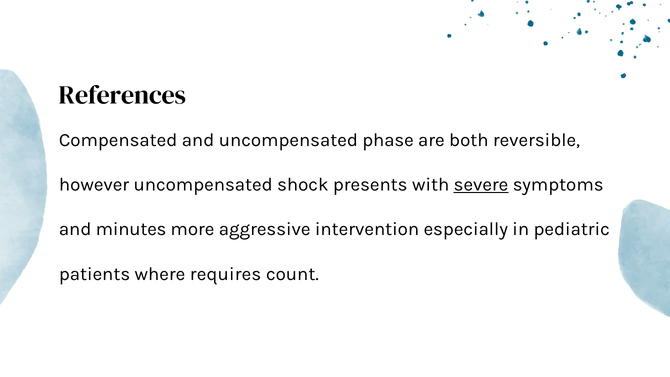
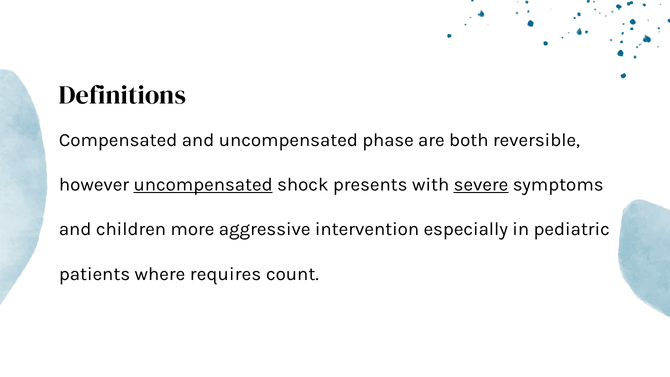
References: References -> Definitions
uncompensated at (203, 185) underline: none -> present
minutes: minutes -> children
